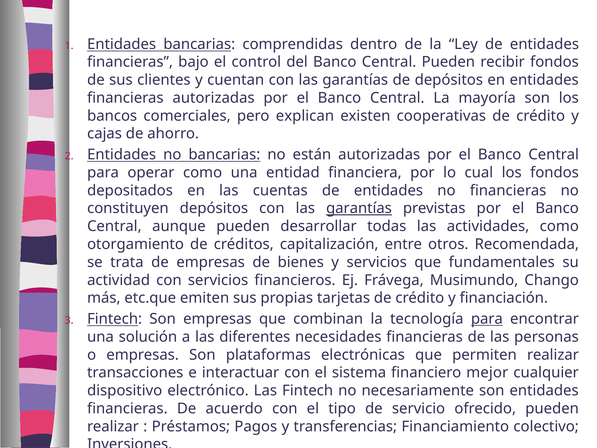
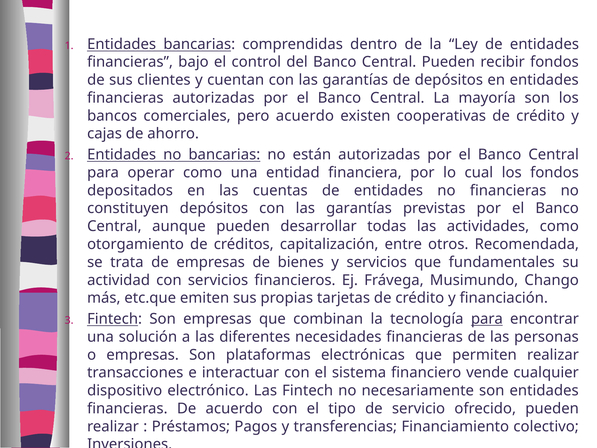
pero explican: explican -> acuerdo
garantías at (359, 208) underline: present -> none
mejor: mejor -> vende
